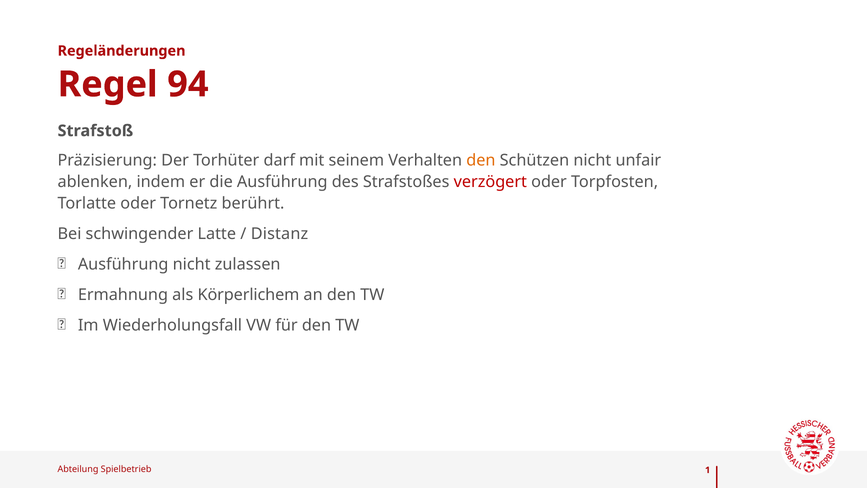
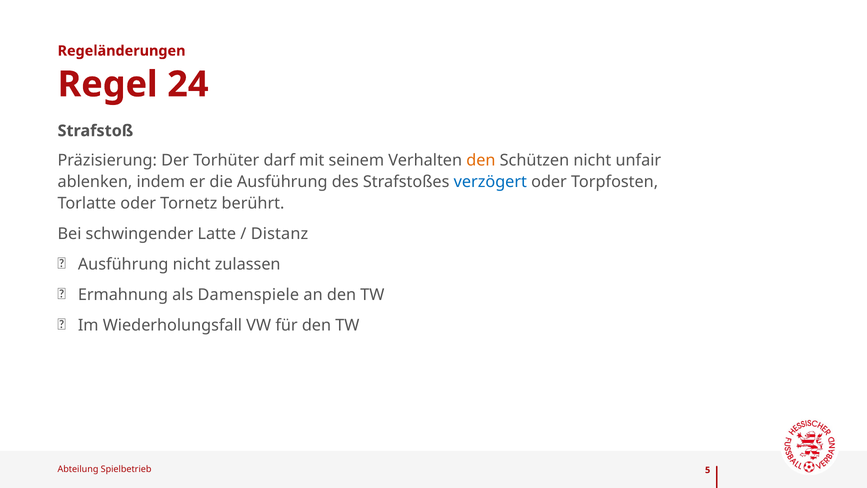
94: 94 -> 24
verzögert colour: red -> blue
Körperlichem: Körperlichem -> Damenspiele
1: 1 -> 5
